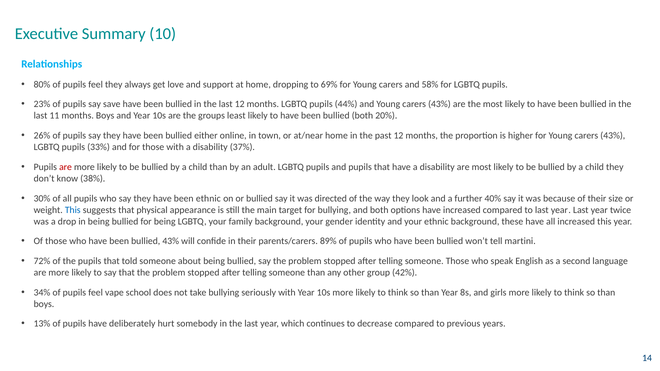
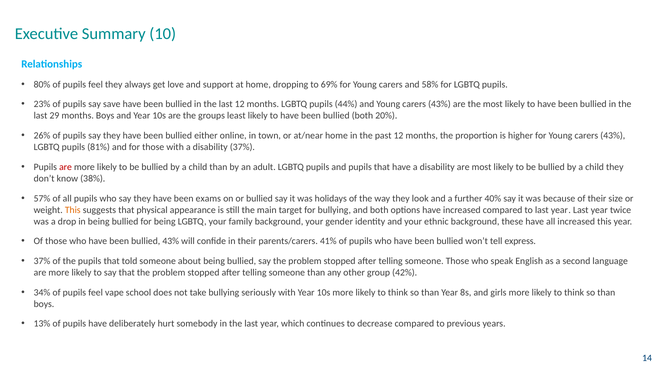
11: 11 -> 29
33%: 33% -> 81%
30%: 30% -> 57%
been ethnic: ethnic -> exams
directed: directed -> holidays
This at (73, 210) colour: blue -> orange
89%: 89% -> 41%
martini: martini -> express
72% at (42, 261): 72% -> 37%
